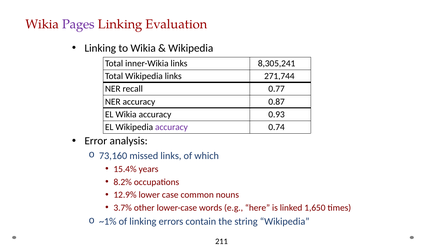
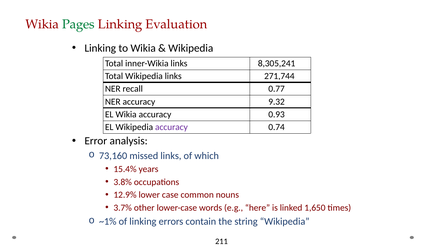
Pages colour: purple -> green
0.87: 0.87 -> 9.32
8.2%: 8.2% -> 3.8%
